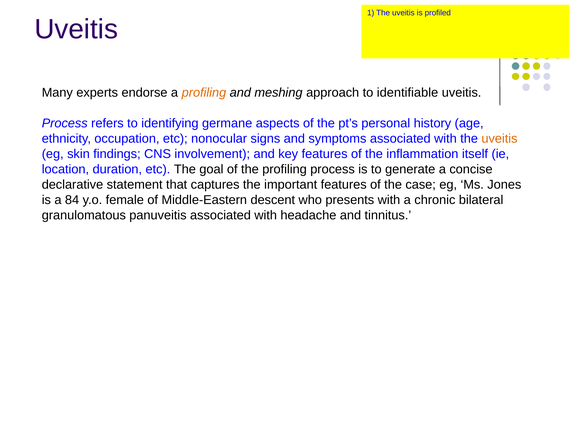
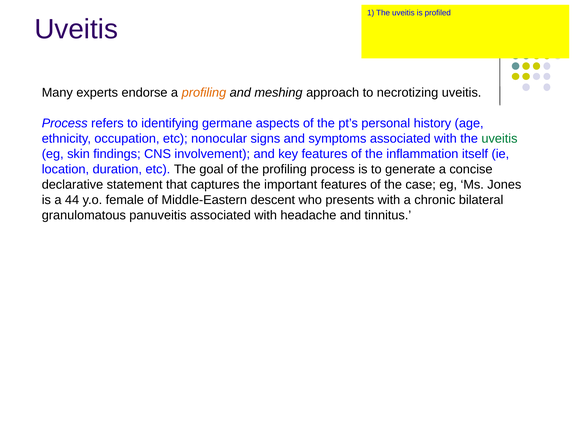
identifiable: identifiable -> necrotizing
uveitis at (499, 139) colour: orange -> green
84: 84 -> 44
